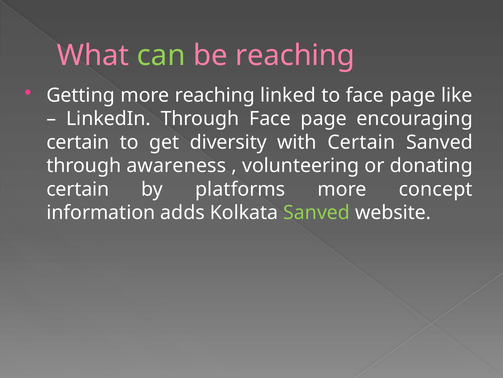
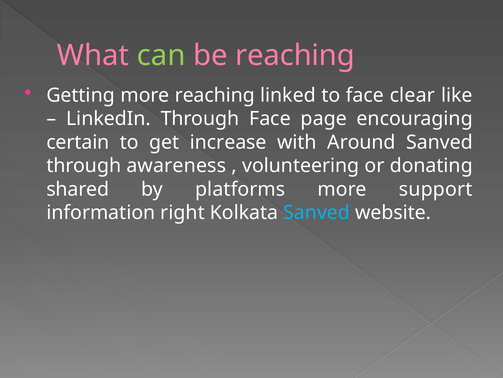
to face page: page -> clear
diversity: diversity -> increase
with Certain: Certain -> Around
certain at (78, 189): certain -> shared
concept: concept -> support
adds: adds -> right
Sanved at (317, 212) colour: light green -> light blue
